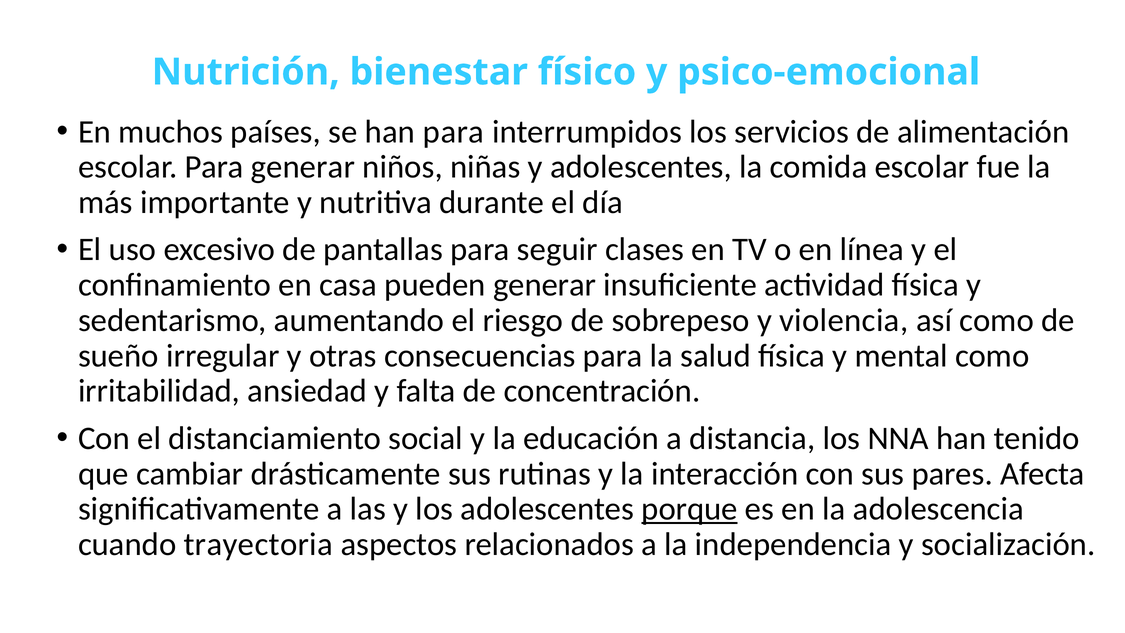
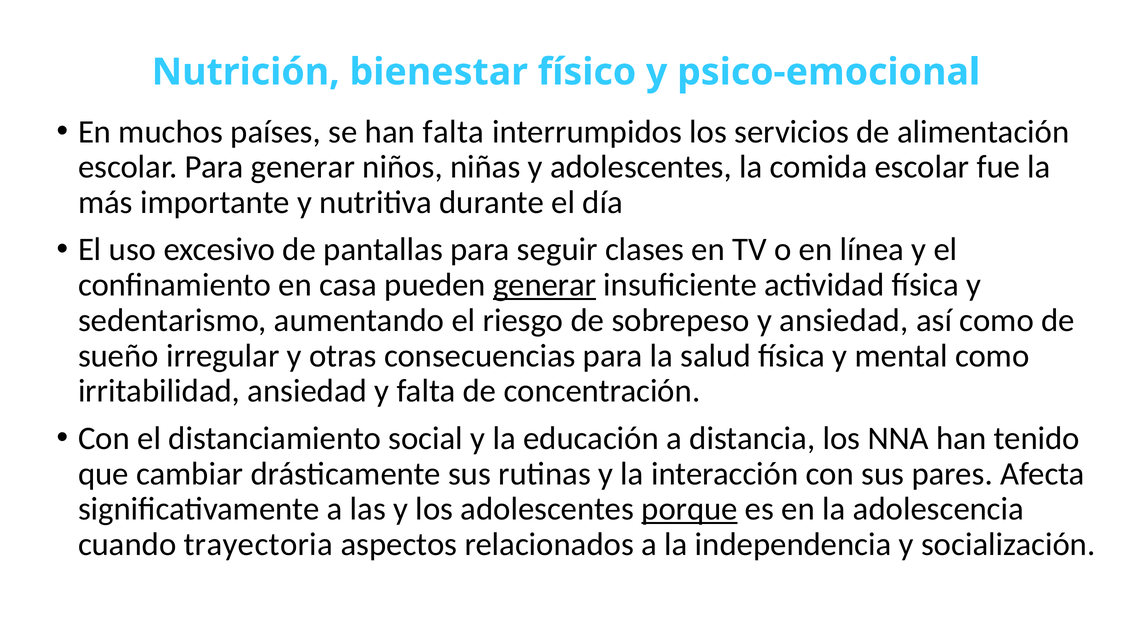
han para: para -> falta
generar at (545, 285) underline: none -> present
y violencia: violencia -> ansiedad
